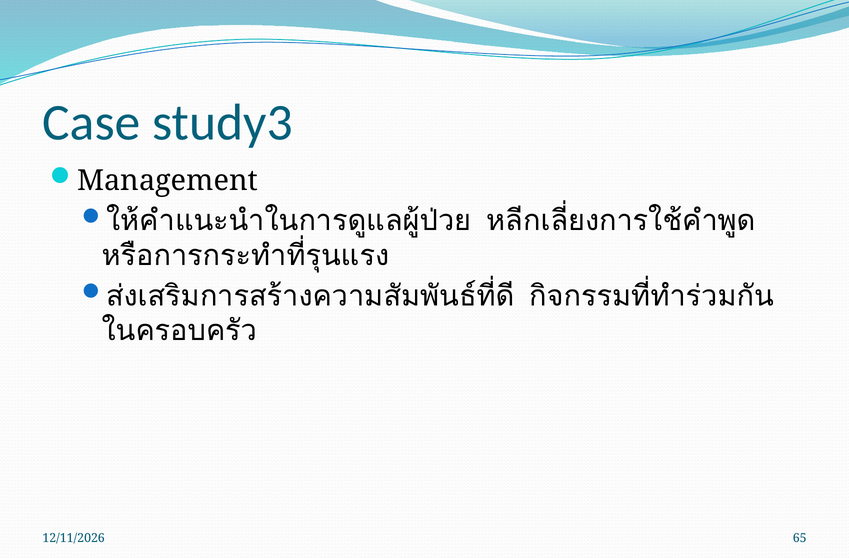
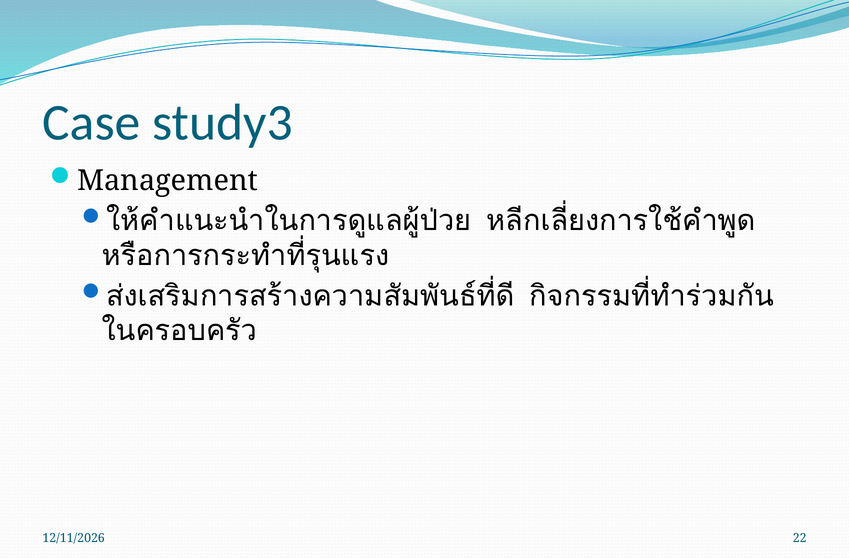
65: 65 -> 22
